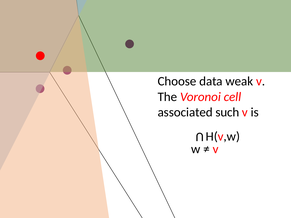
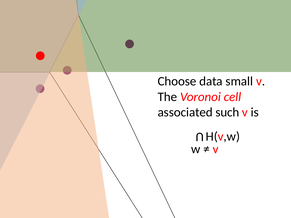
weak: weak -> small
